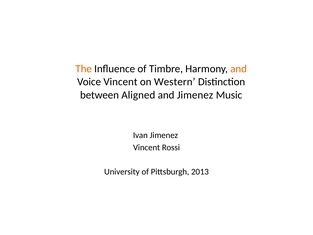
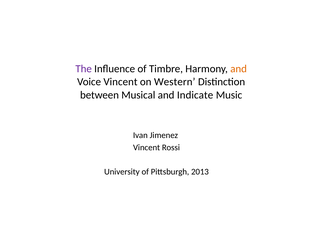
The colour: orange -> purple
Aligned: Aligned -> Musical
and Jimenez: Jimenez -> Indicate
